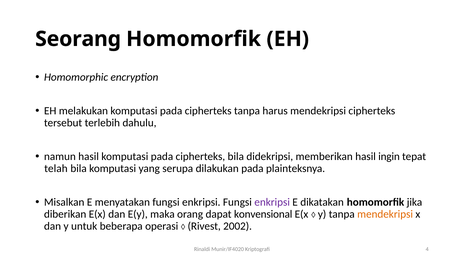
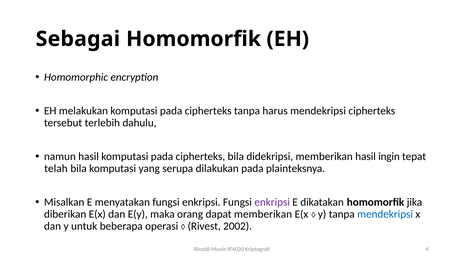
Seorang: Seorang -> Sebagai
dapat konvensional: konvensional -> memberikan
mendekripsi at (385, 214) colour: orange -> blue
